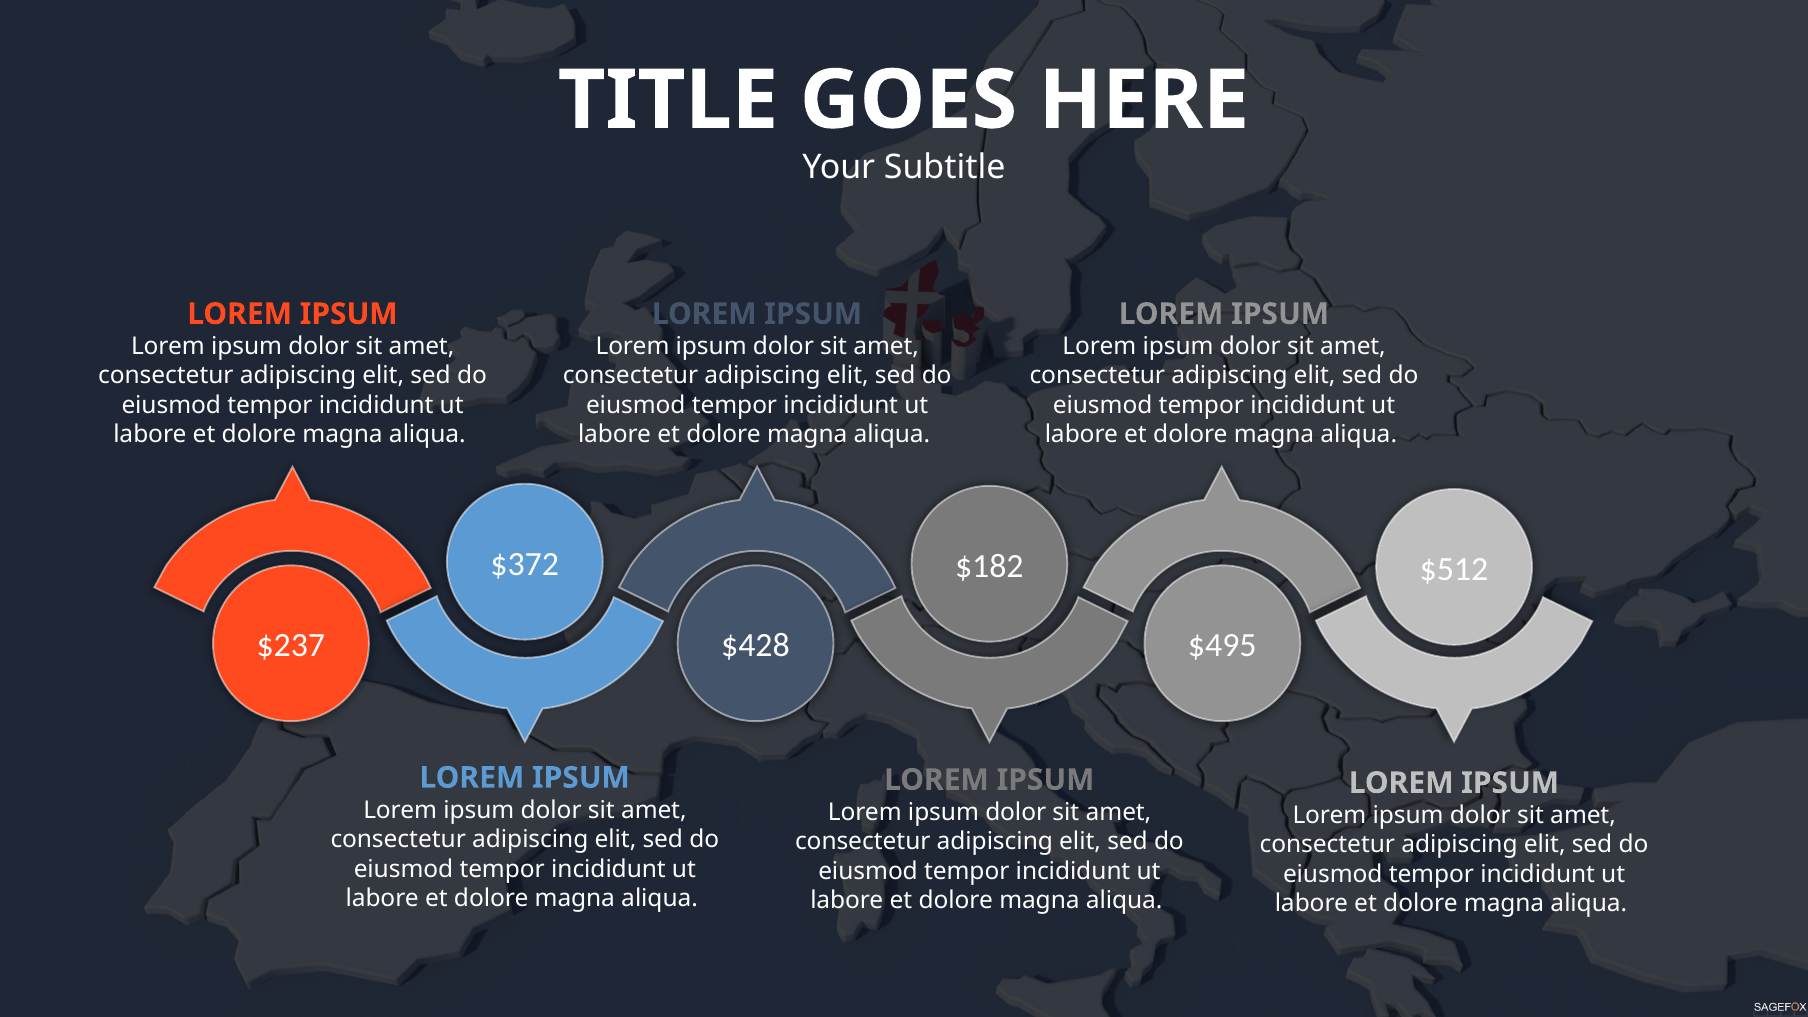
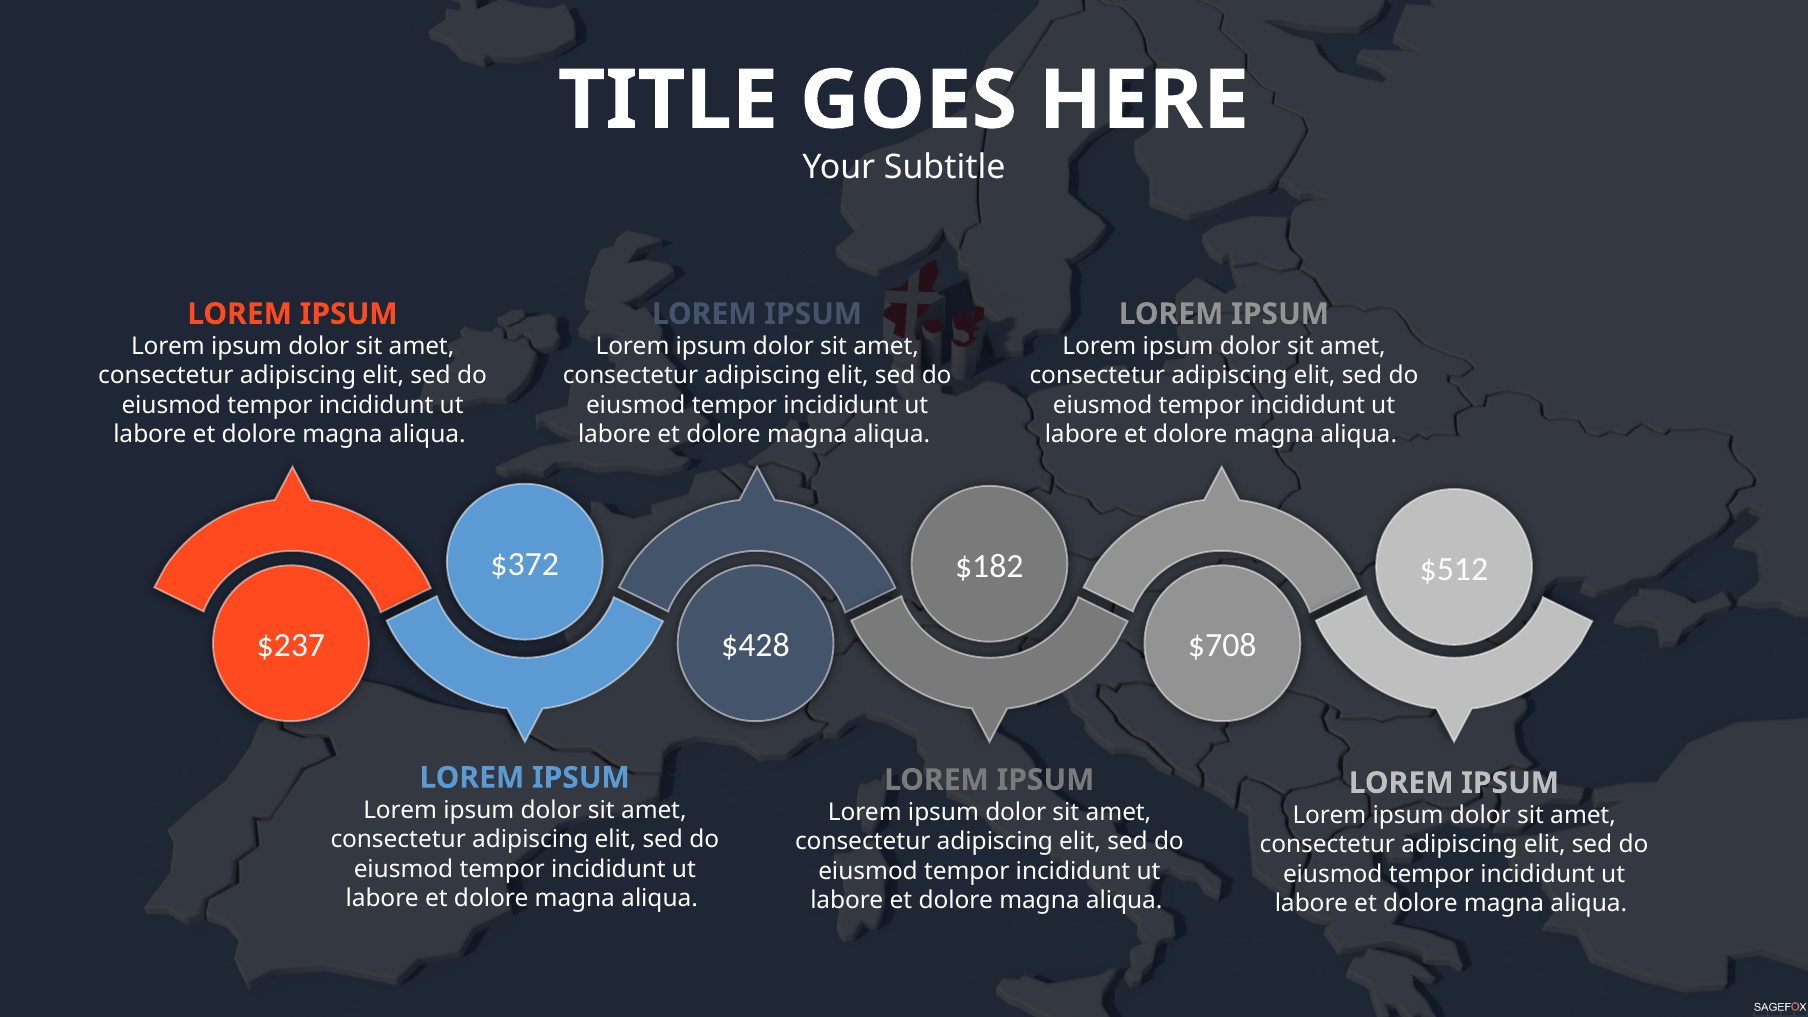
$495: $495 -> $708
